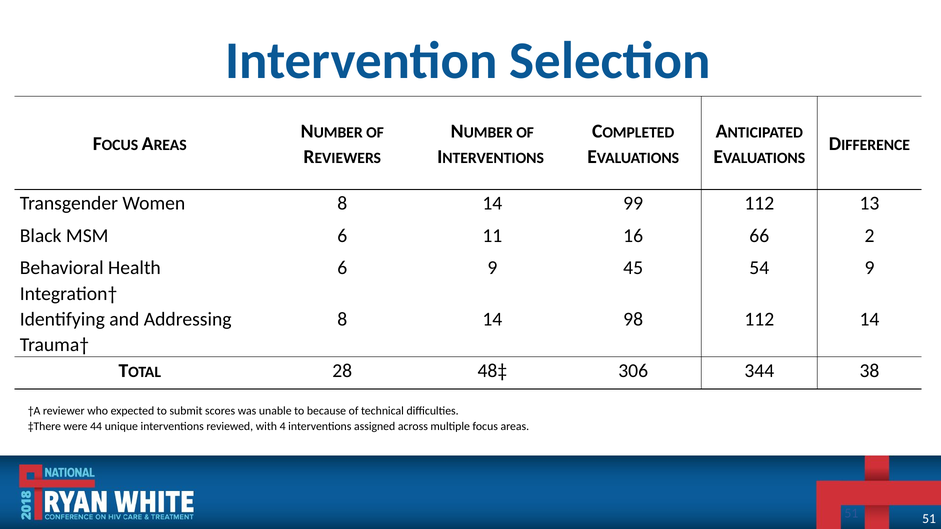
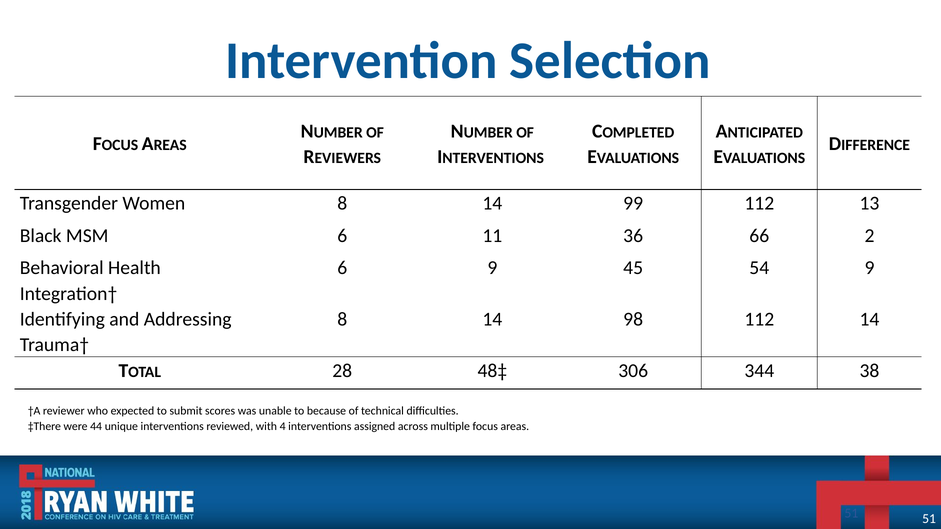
16: 16 -> 36
